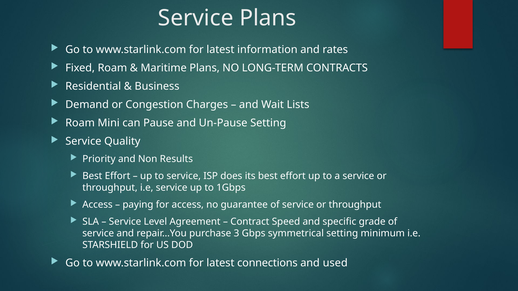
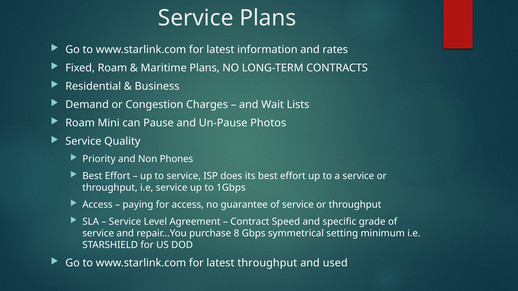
Un-Pause Setting: Setting -> Photos
Results: Results -> Phones
3: 3 -> 8
latest connections: connections -> throughput
